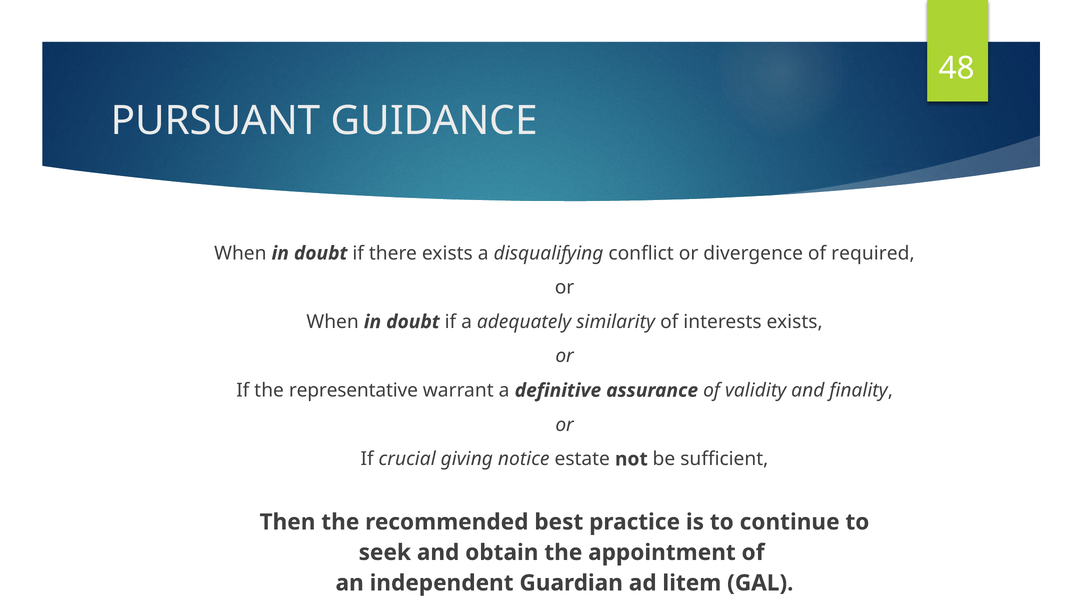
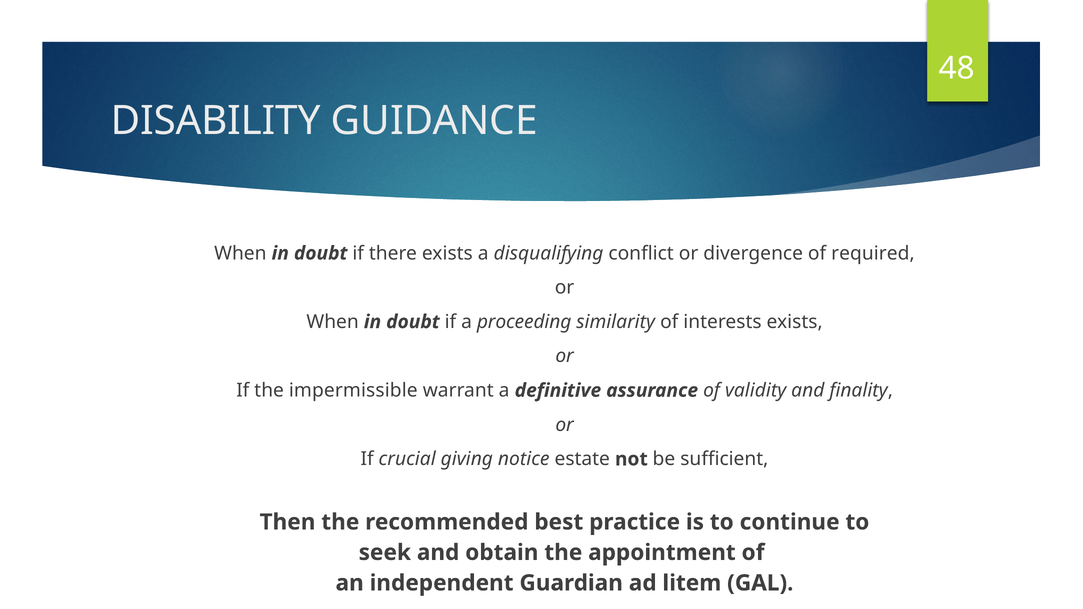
PURSUANT: PURSUANT -> DISABILITY
adequately: adequately -> proceeding
representative: representative -> impermissible
